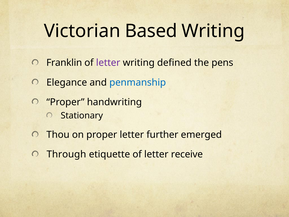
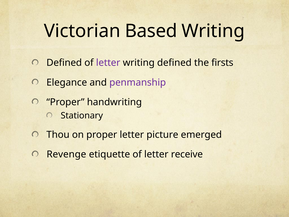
Franklin at (64, 63): Franklin -> Defined
pens: pens -> firsts
penmanship colour: blue -> purple
further: further -> picture
Through: Through -> Revenge
